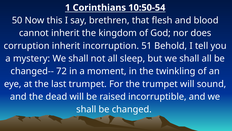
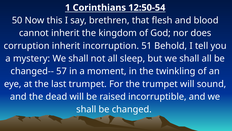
10:50-54: 10:50-54 -> 12:50-54
72: 72 -> 57
